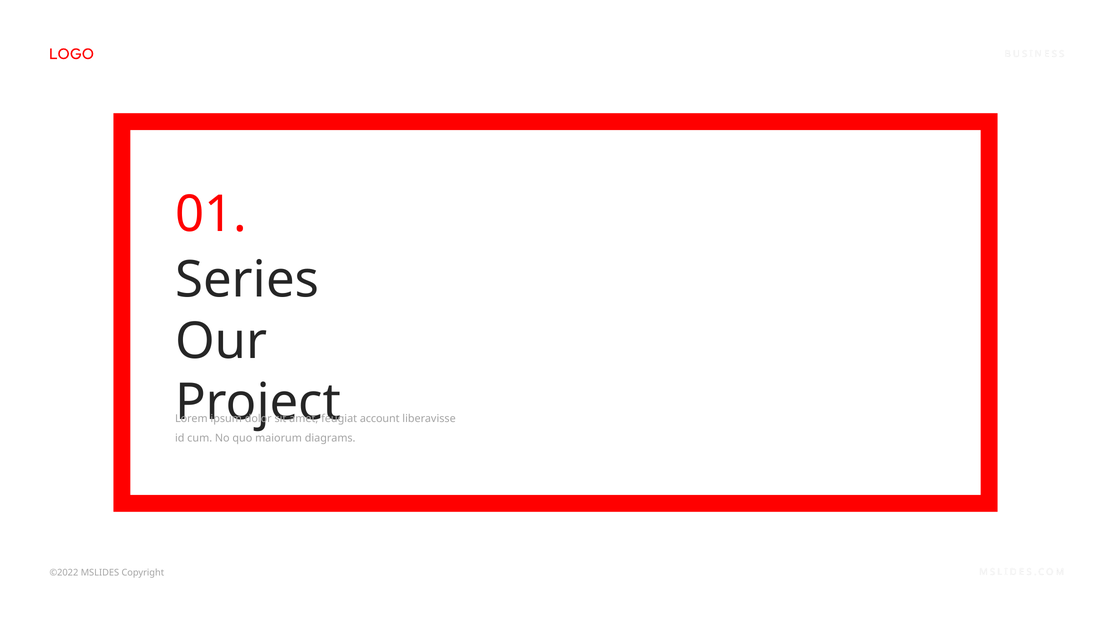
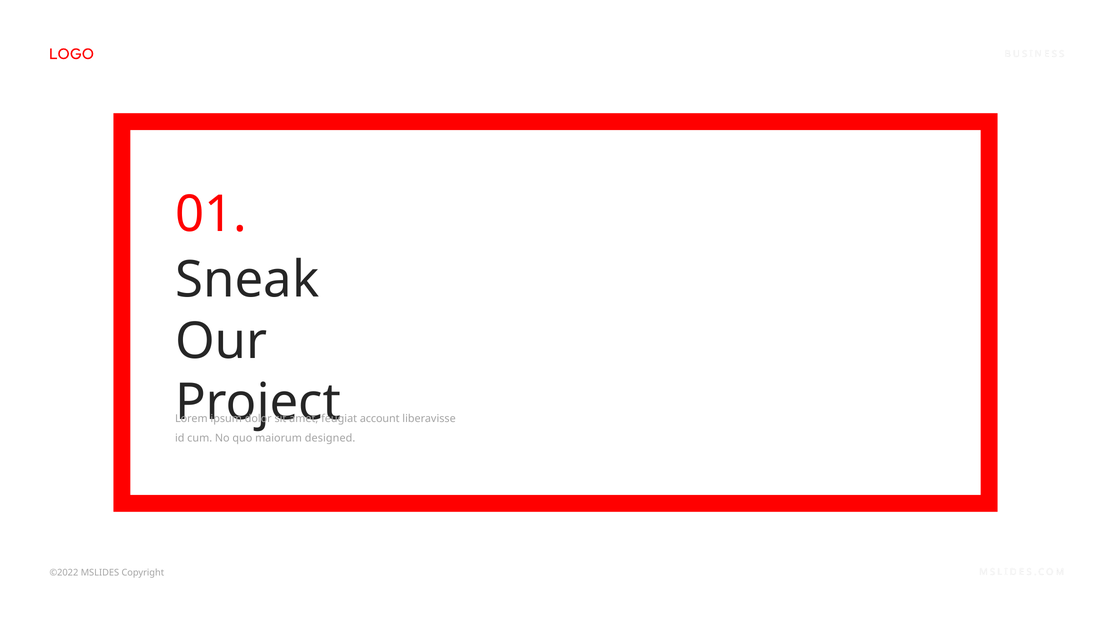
Series: Series -> Sneak
diagrams: diagrams -> designed
